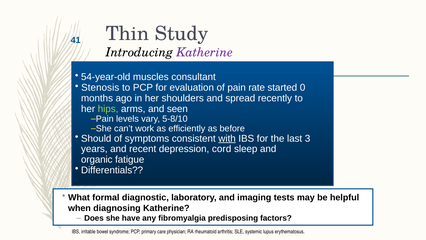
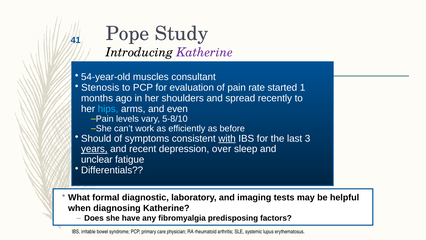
Thin: Thin -> Pope
0: 0 -> 1
hips colour: light green -> light blue
seen: seen -> even
years underline: none -> present
cord: cord -> over
organic: organic -> unclear
